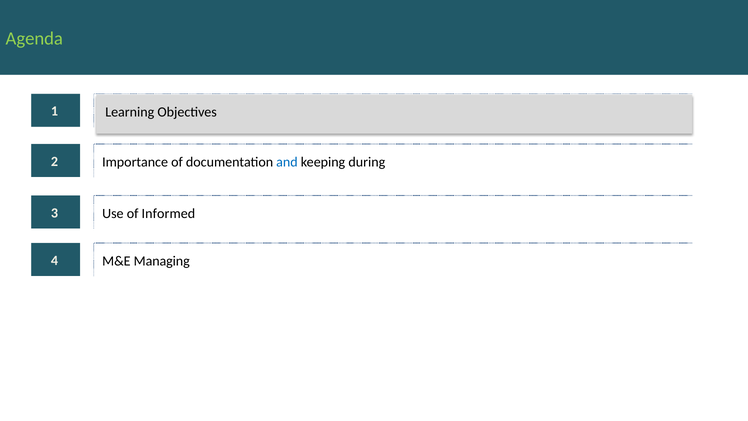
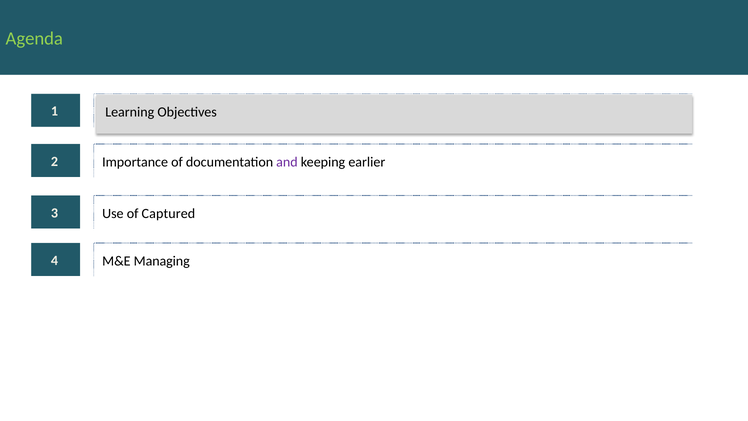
and colour: blue -> purple
during: during -> earlier
Informed: Informed -> Captured
